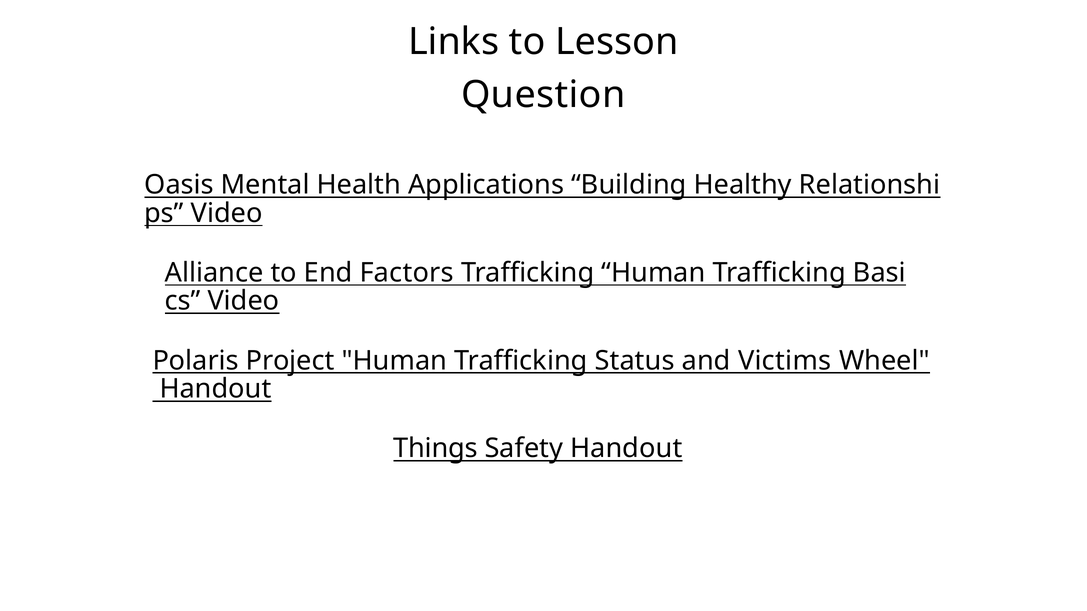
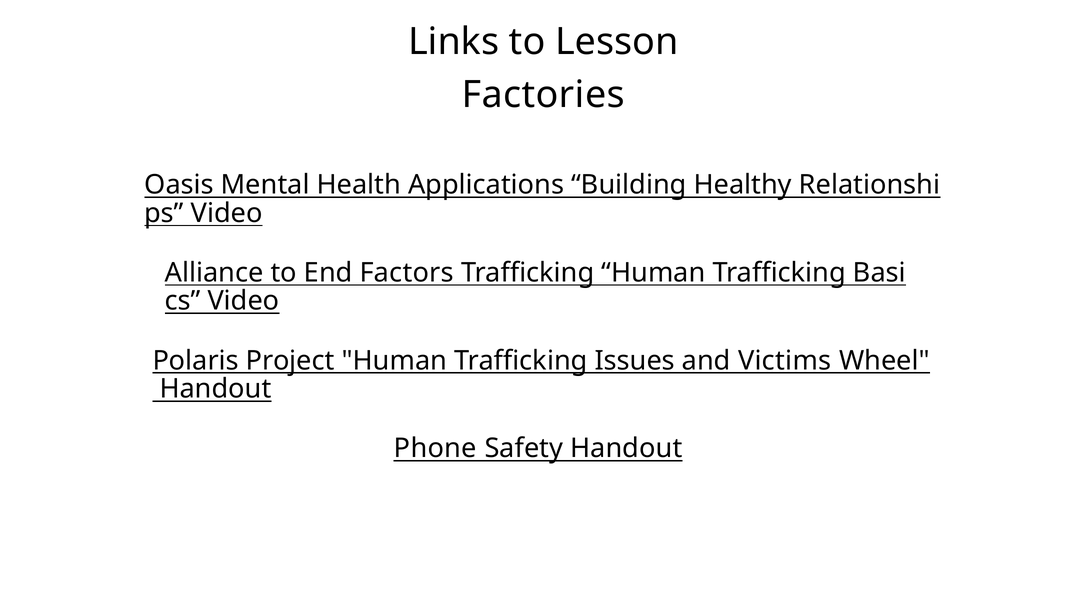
Question: Question -> Factories
Status: Status -> Issues
Things: Things -> Phone
